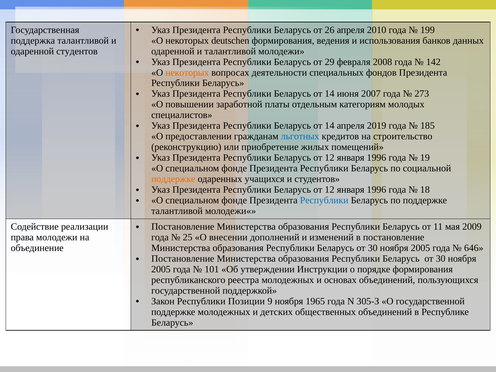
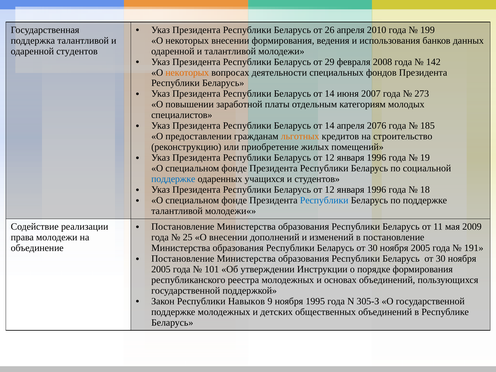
некоторых deutschen: deutschen -> внесении
2019: 2019 -> 2076
льготных colour: blue -> orange
поддержке at (173, 179) colour: orange -> blue
646: 646 -> 191
Позиции: Позиции -> Навыков
1965: 1965 -> 1995
